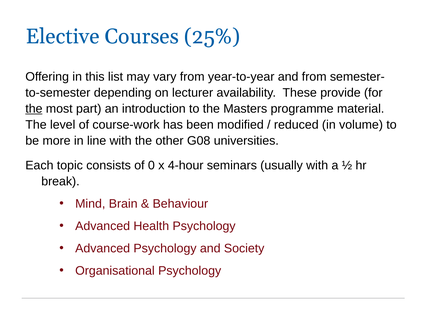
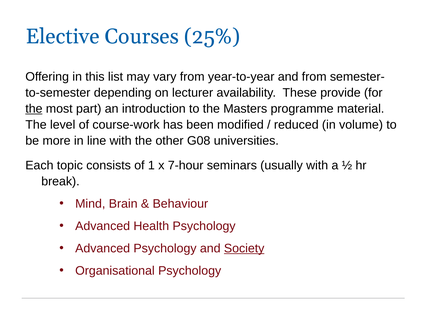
0: 0 -> 1
4-hour: 4-hour -> 7-hour
Society underline: none -> present
